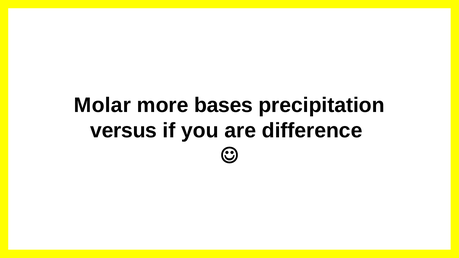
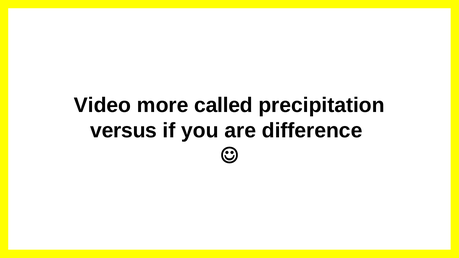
Molar: Molar -> Video
bases: bases -> called
